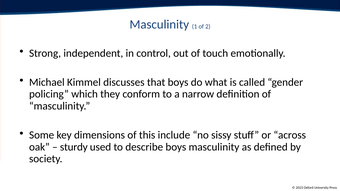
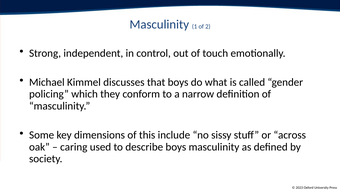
sturdy: sturdy -> caring
